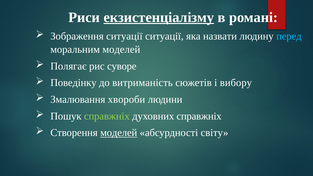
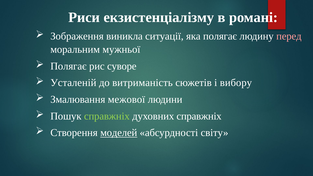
екзистенціалізму underline: present -> none
Зображення ситуації: ситуації -> виникла
яка назвати: назвати -> полягає
перед colour: light blue -> pink
моральним моделей: моделей -> мужньої
Поведінку: Поведінку -> Усталеній
хвороби: хвороби -> межової
